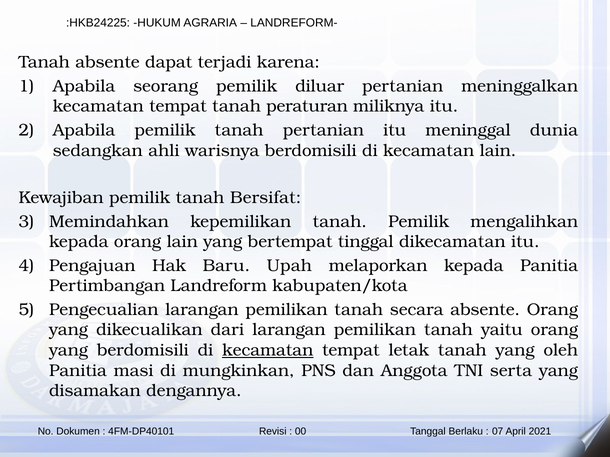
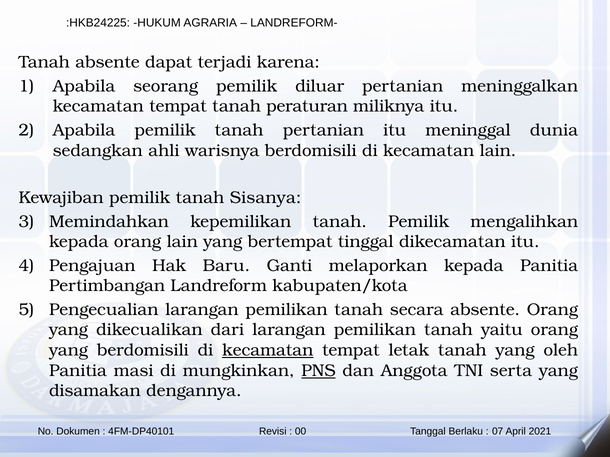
Bersifat: Bersifat -> Sisanya
Upah: Upah -> Ganti
PNS underline: none -> present
